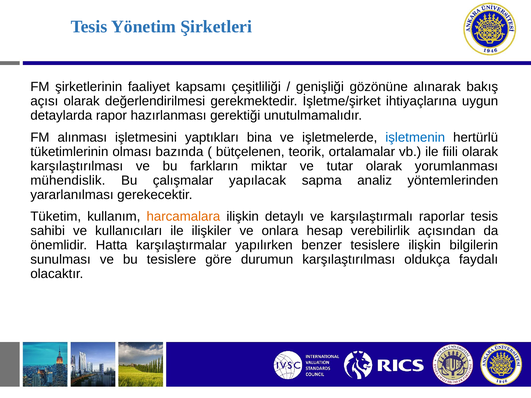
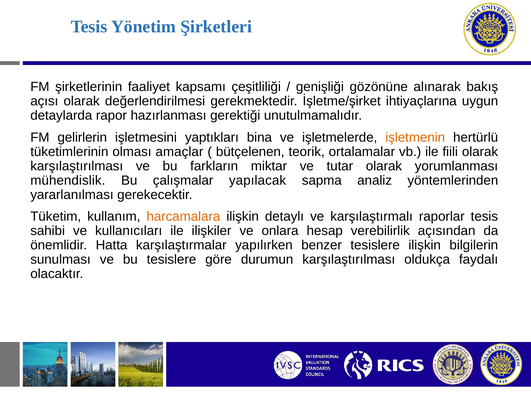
alınması: alınması -> gelirlerin
işletmenin colour: blue -> orange
bazında: bazında -> amaçlar
